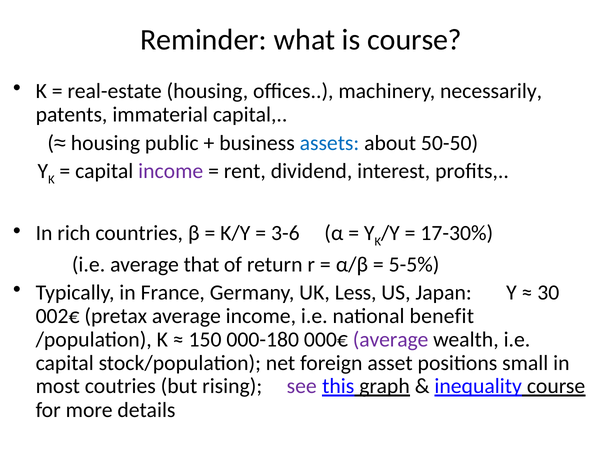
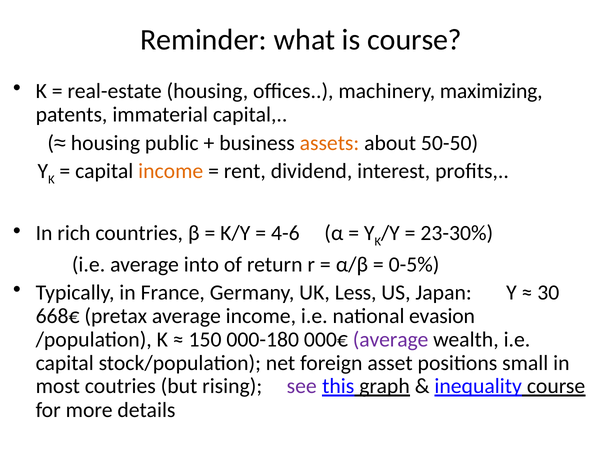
necessarily: necessarily -> maximizing
assets colour: blue -> orange
income at (171, 171) colour: purple -> orange
3-6: 3-6 -> 4-6
17-30%: 17-30% -> 23-30%
that: that -> into
5-5%: 5-5% -> 0-5%
002€: 002€ -> 668€
benefit: benefit -> evasion
